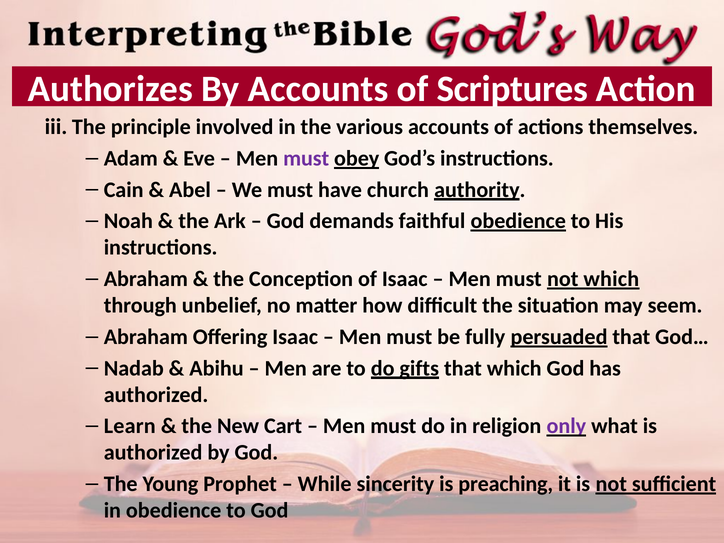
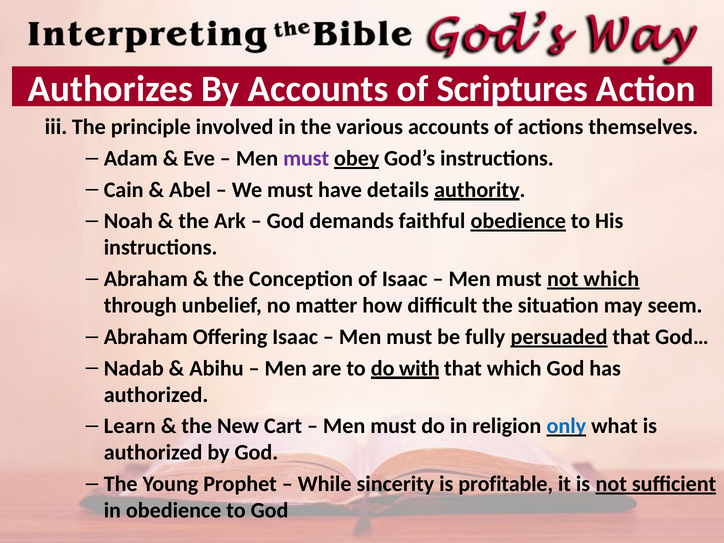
church: church -> details
gifts: gifts -> with
only colour: purple -> blue
preaching: preaching -> profitable
